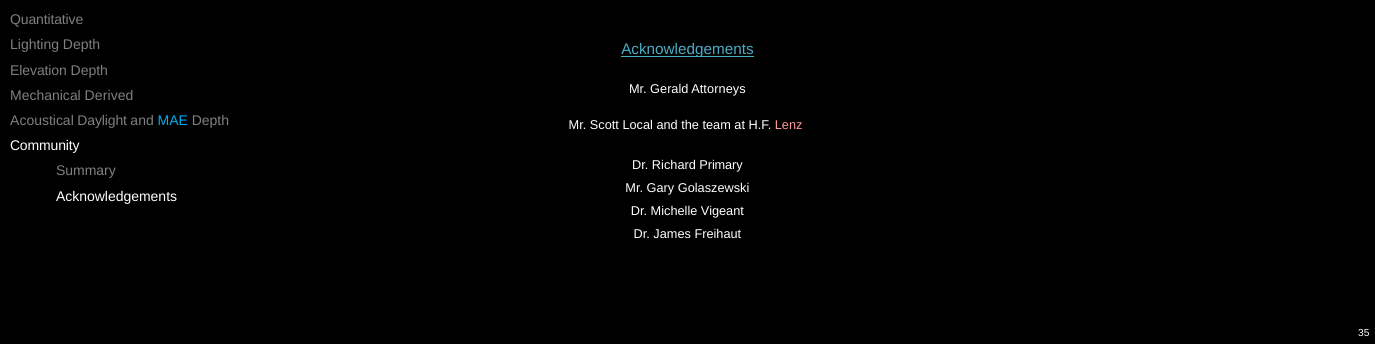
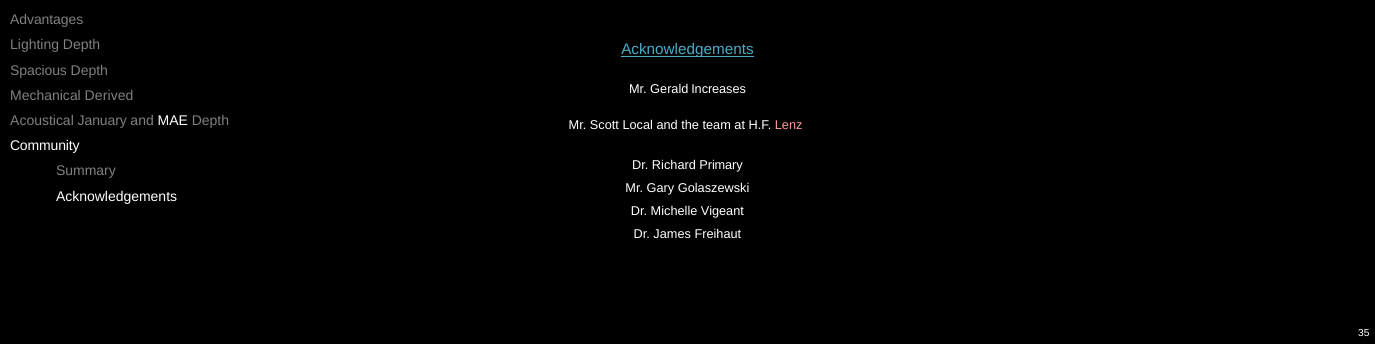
Quantitative: Quantitative -> Advantages
Elevation: Elevation -> Spacious
Attorneys: Attorneys -> Increases
Daylight: Daylight -> January
MAE colour: light blue -> white
